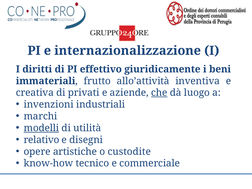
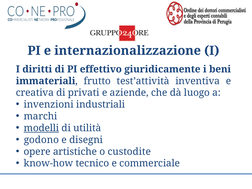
allo’attività: allo’attività -> test’attività
che underline: present -> none
relativo: relativo -> godono
